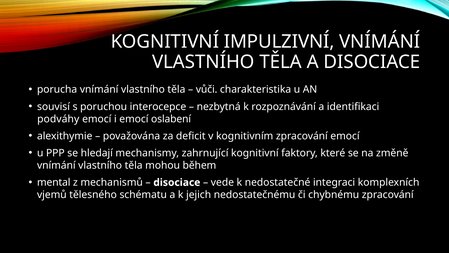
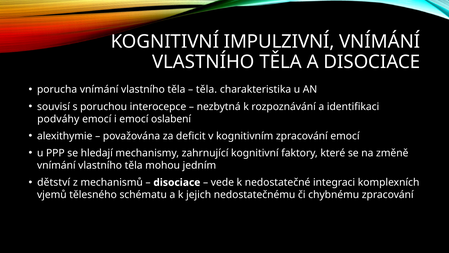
vůči at (207, 89): vůči -> těla
během: během -> jedním
mental: mental -> dětství
